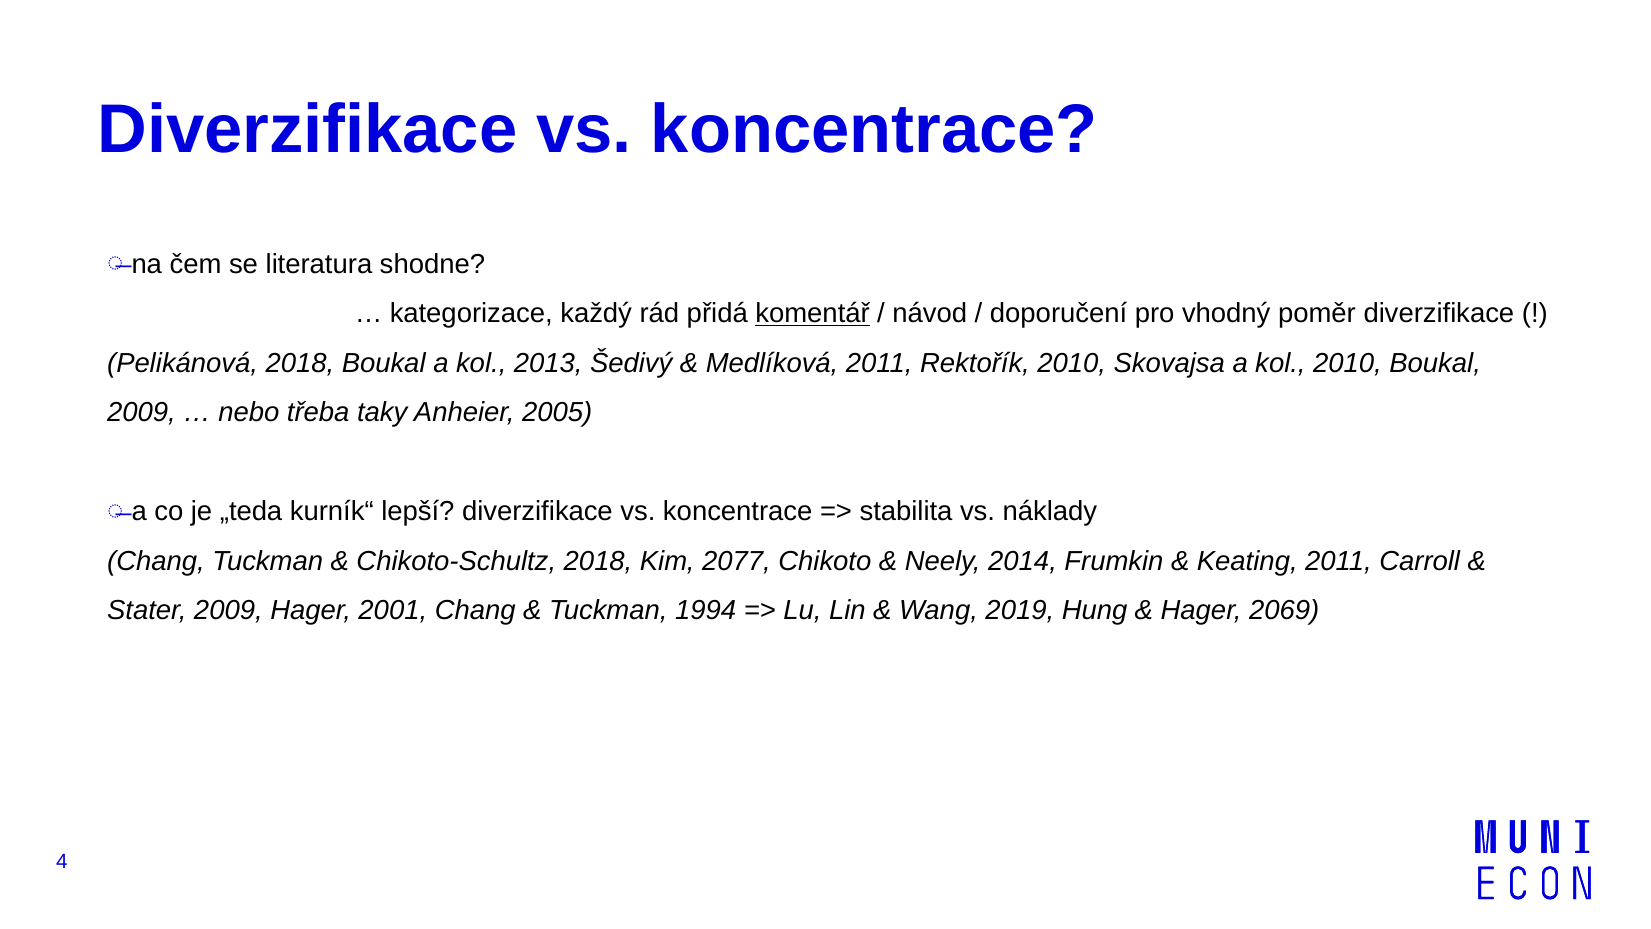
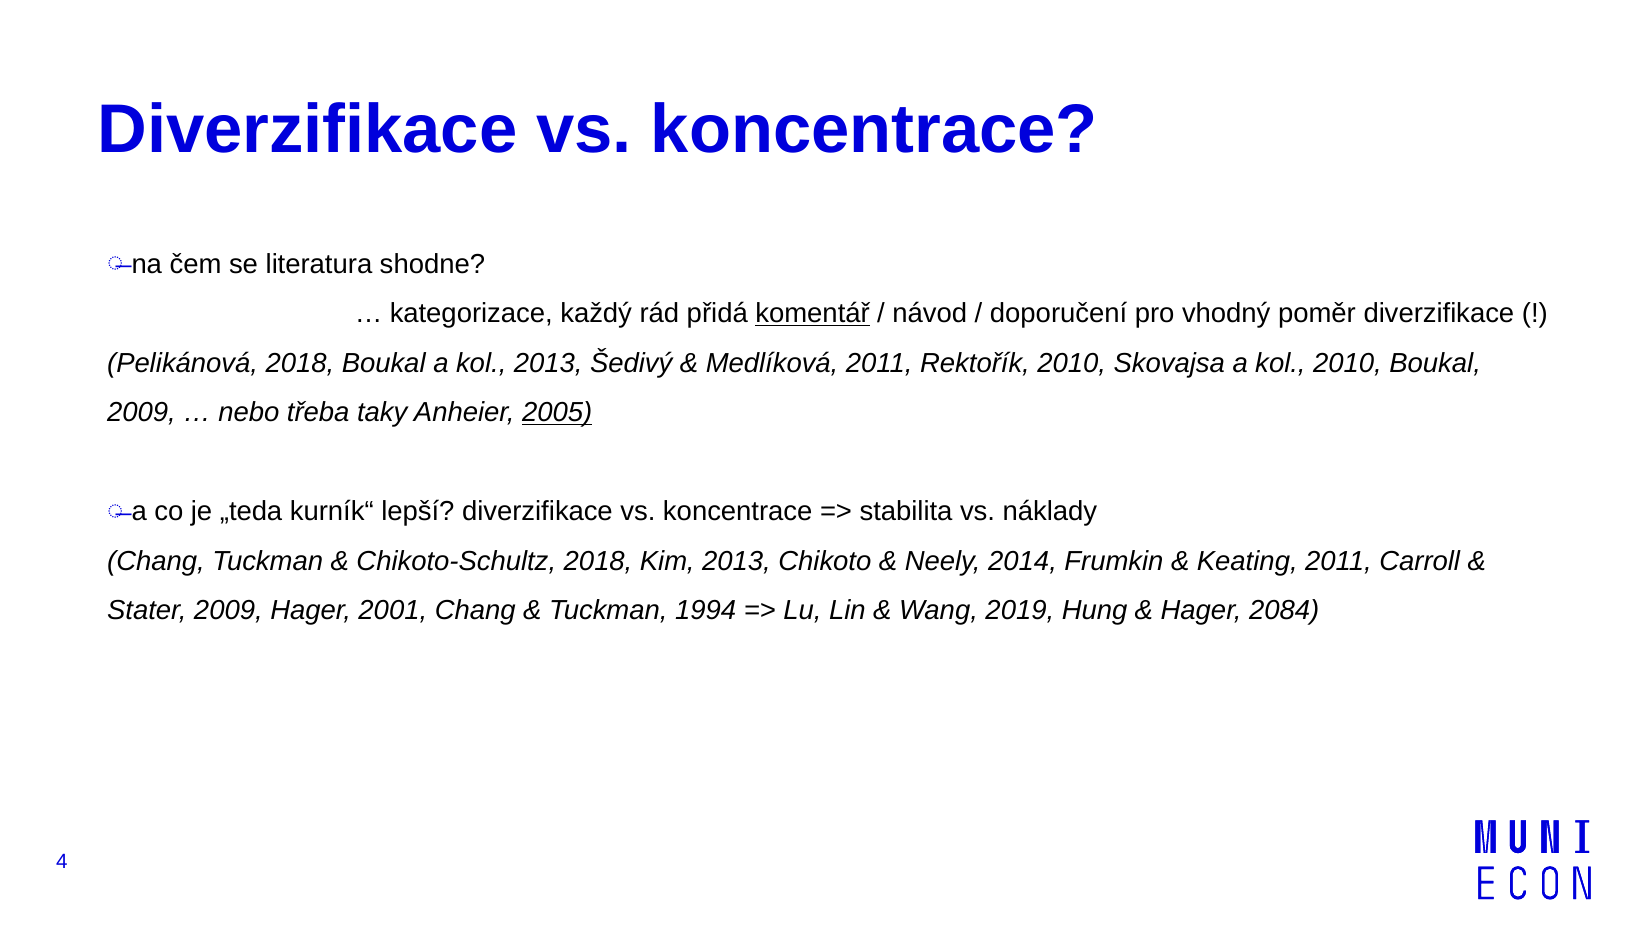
2005 underline: none -> present
Kim 2077: 2077 -> 2013
2069: 2069 -> 2084
